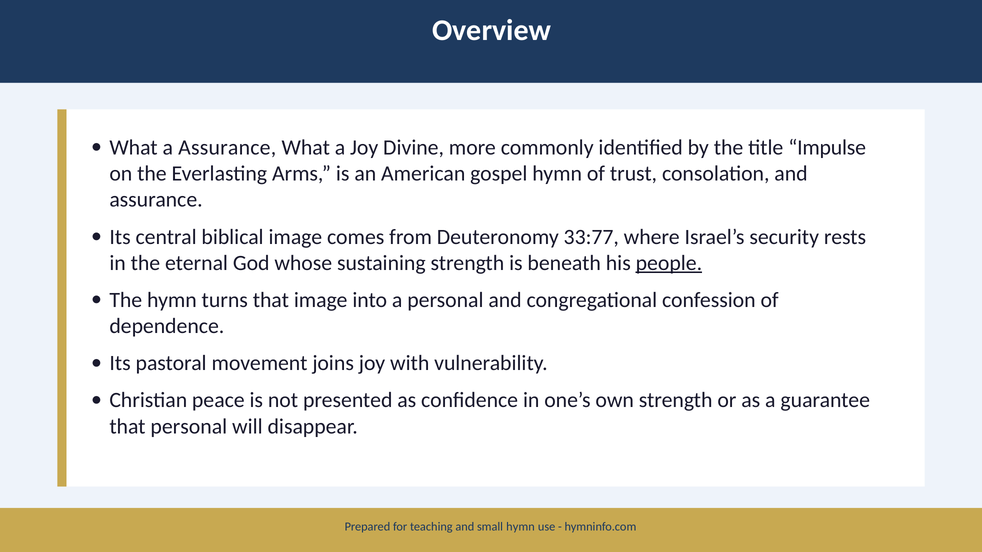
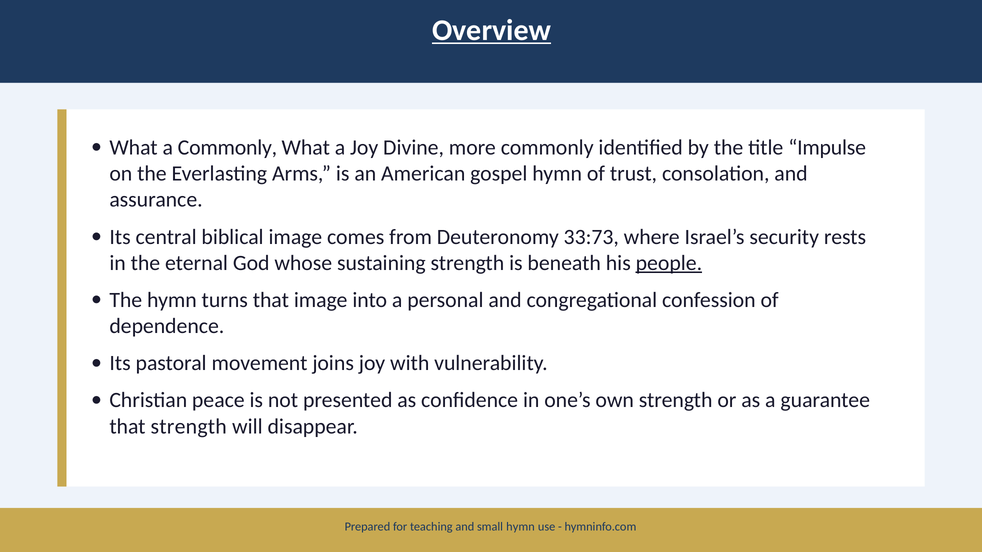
Overview underline: none -> present
a Assurance: Assurance -> Commonly
33:77: 33:77 -> 33:73
that personal: personal -> strength
